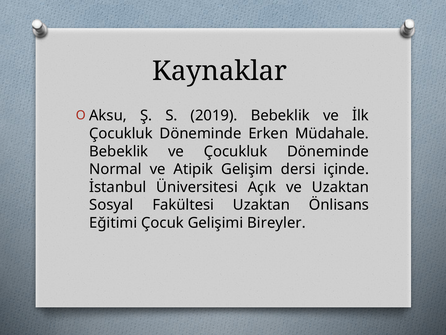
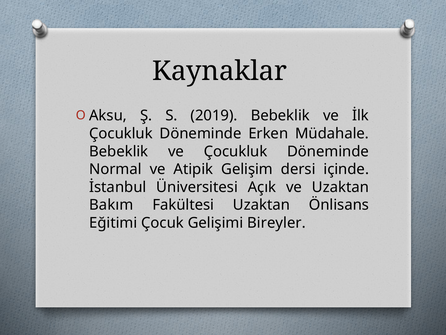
Sosyal: Sosyal -> Bakım
